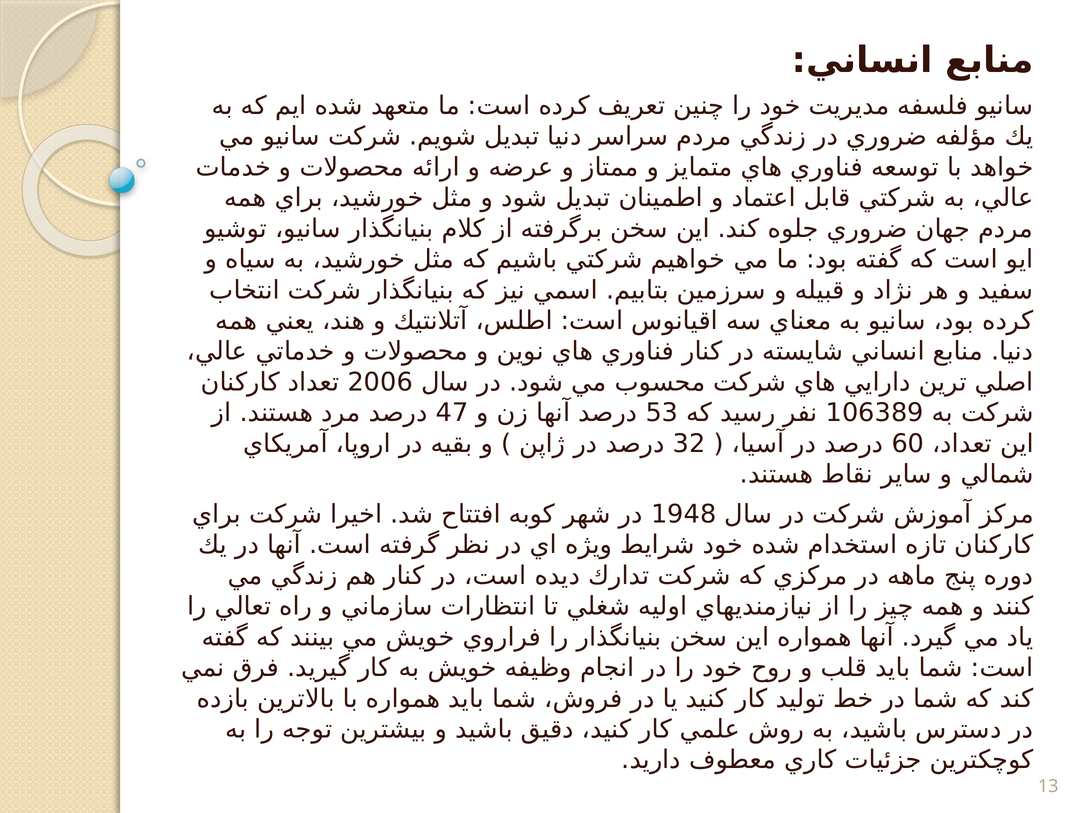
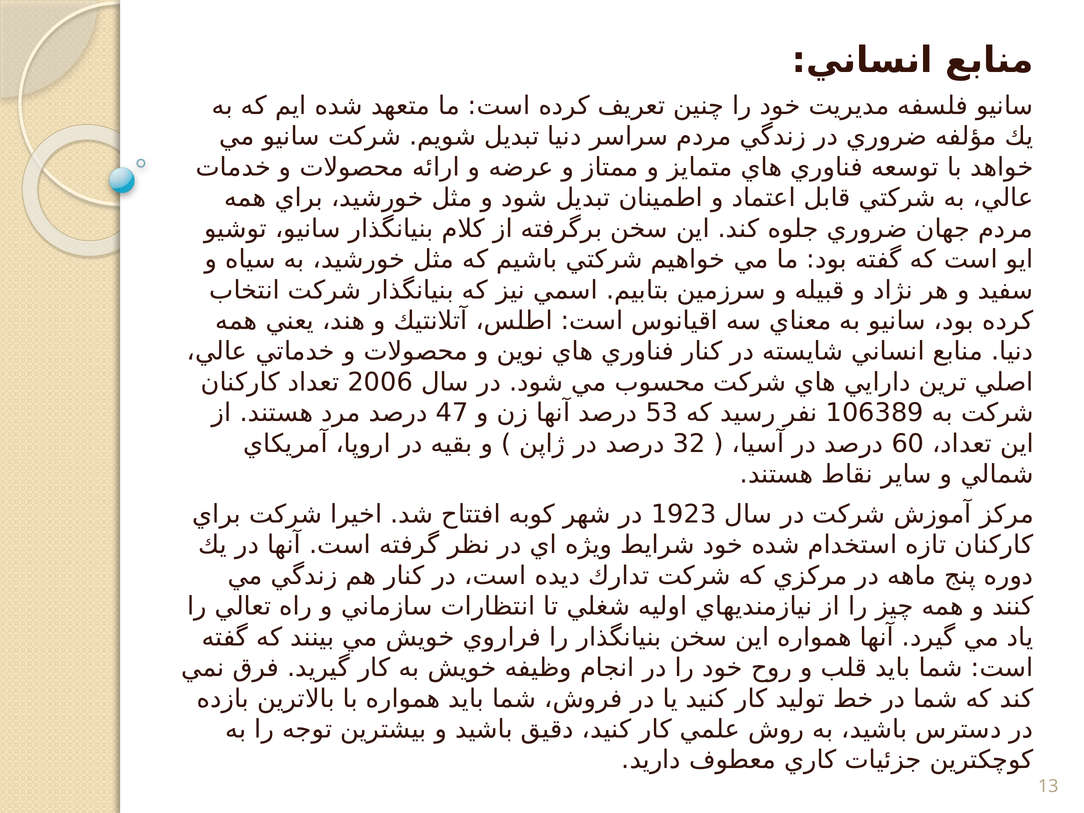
1948: 1948 -> 1923
